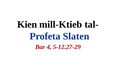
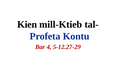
Slaten: Slaten -> Kontu
